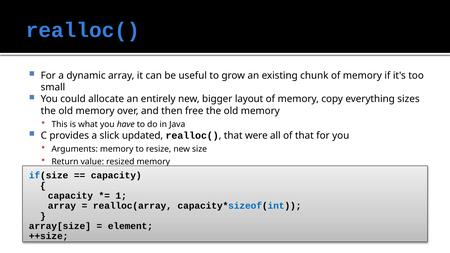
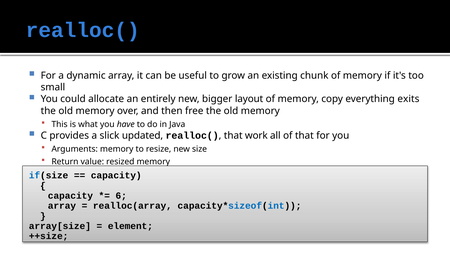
sizes: sizes -> exits
were: were -> work
1: 1 -> 6
